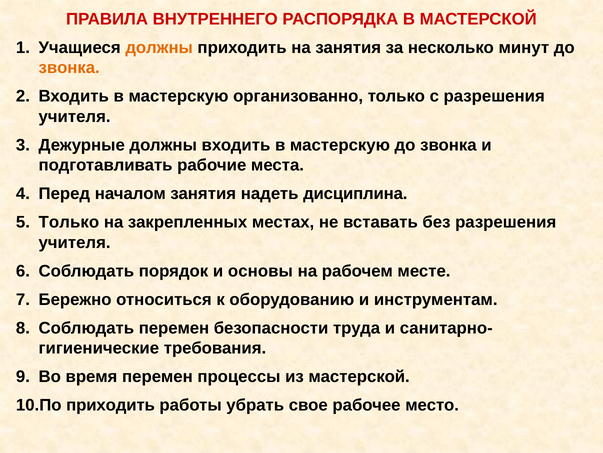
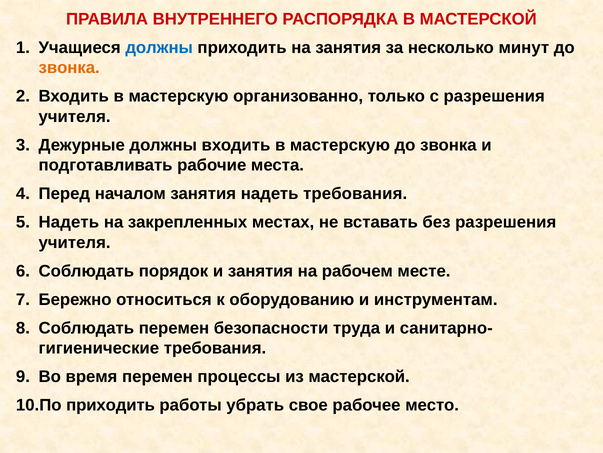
должны at (159, 48) colour: orange -> blue
надеть дисциплина: дисциплина -> требования
Только at (69, 222): Только -> Надеть
и основы: основы -> занятия
